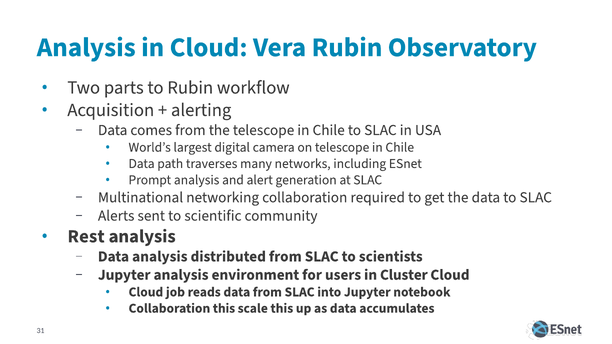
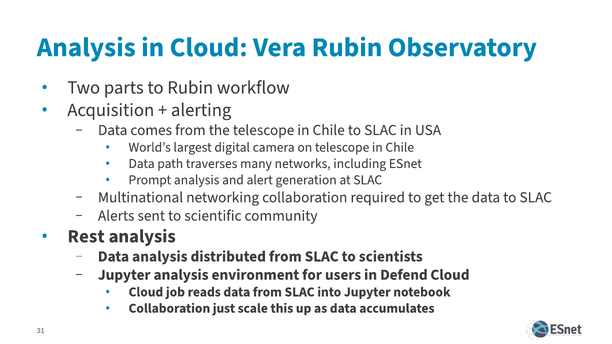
Cluster: Cluster -> Defend
Collaboration this: this -> just
